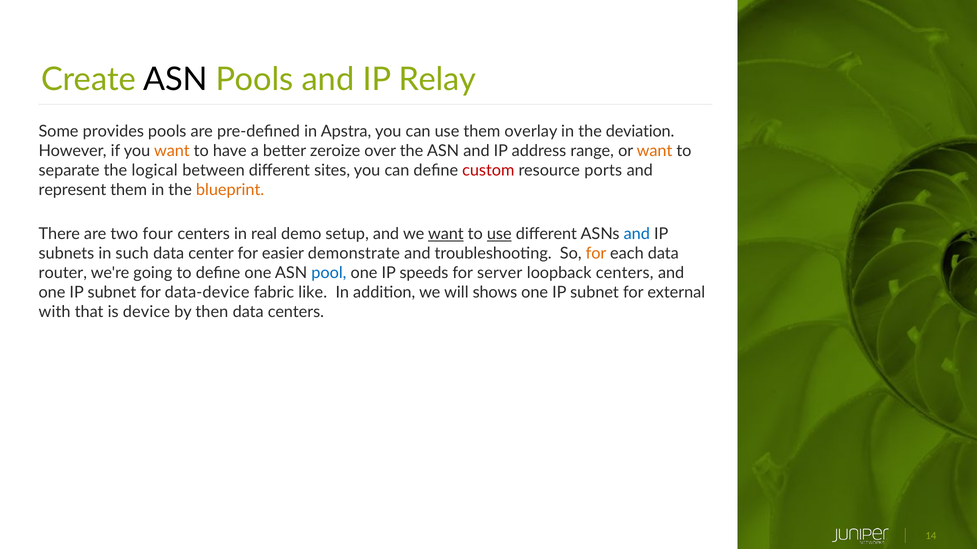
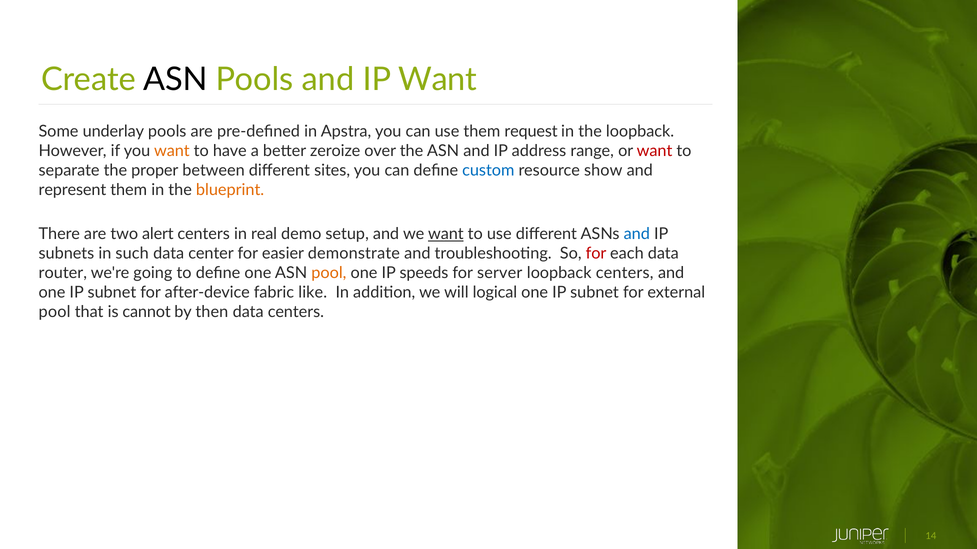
IP Relay: Relay -> Want
provides: provides -> underlay
overlay: overlay -> request
the deviation: deviation -> loopback
want at (655, 151) colour: orange -> red
logical: logical -> proper
custom colour: red -> blue
ports: ports -> show
four: four -> alert
use at (499, 234) underline: present -> none
for at (596, 254) colour: orange -> red
pool at (329, 273) colour: blue -> orange
data-device: data-device -> after-device
shows: shows -> logical
with at (55, 312): with -> pool
device: device -> cannot
